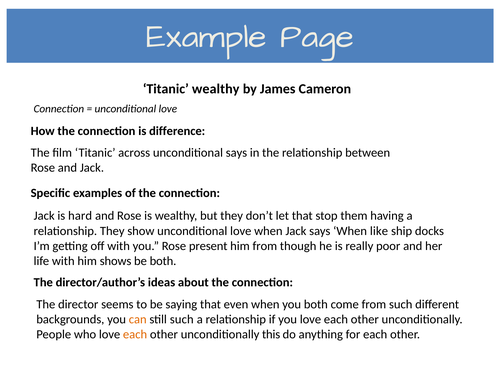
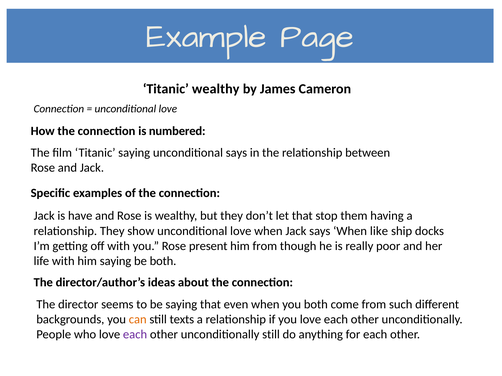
difference: difference -> numbered
Titanic across: across -> saying
hard: hard -> have
him shows: shows -> saying
still such: such -> texts
each at (135, 335) colour: orange -> purple
unconditionally this: this -> still
